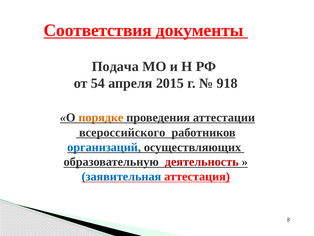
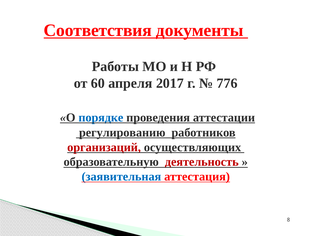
Подача: Подача -> Работы
54: 54 -> 60
2015: 2015 -> 2017
918: 918 -> 776
порядке colour: orange -> blue
всероссийского: всероссийского -> регулированию
организаций colour: blue -> red
